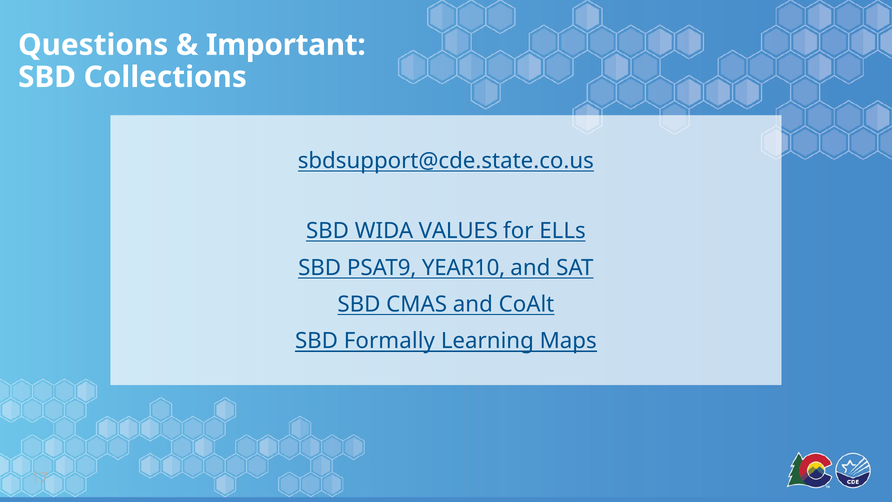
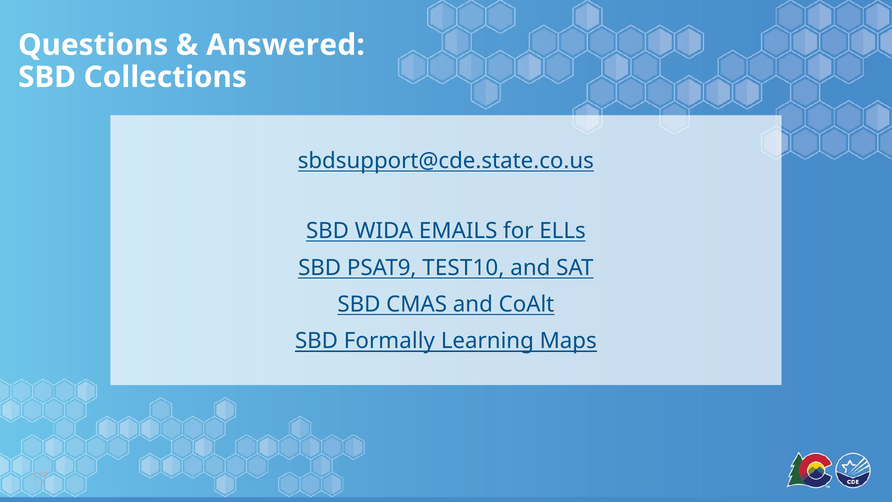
Important: Important -> Answered
VALUES: VALUES -> EMAILS
YEAR10: YEAR10 -> TEST10
